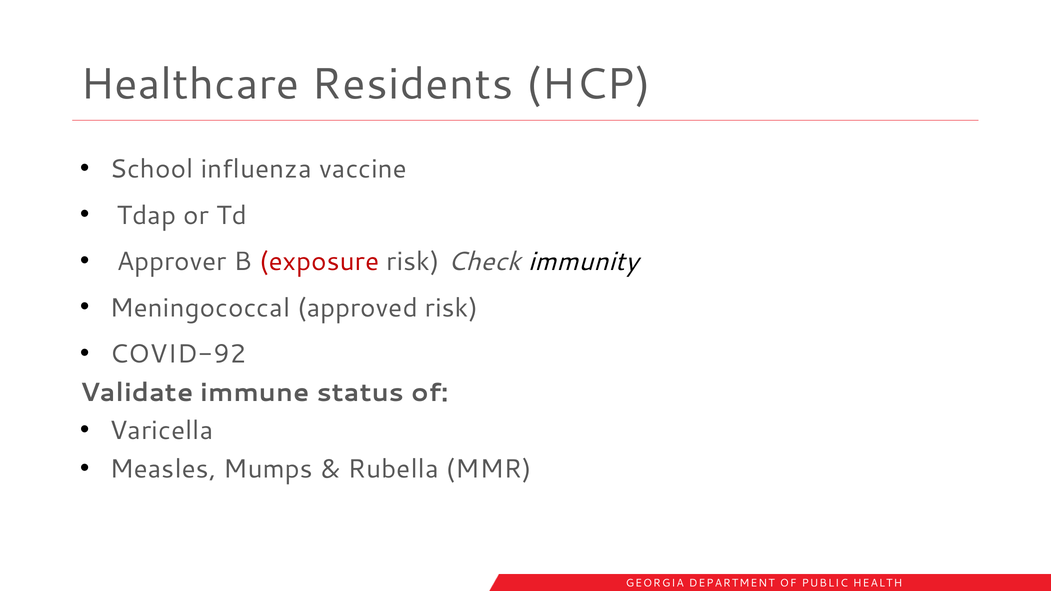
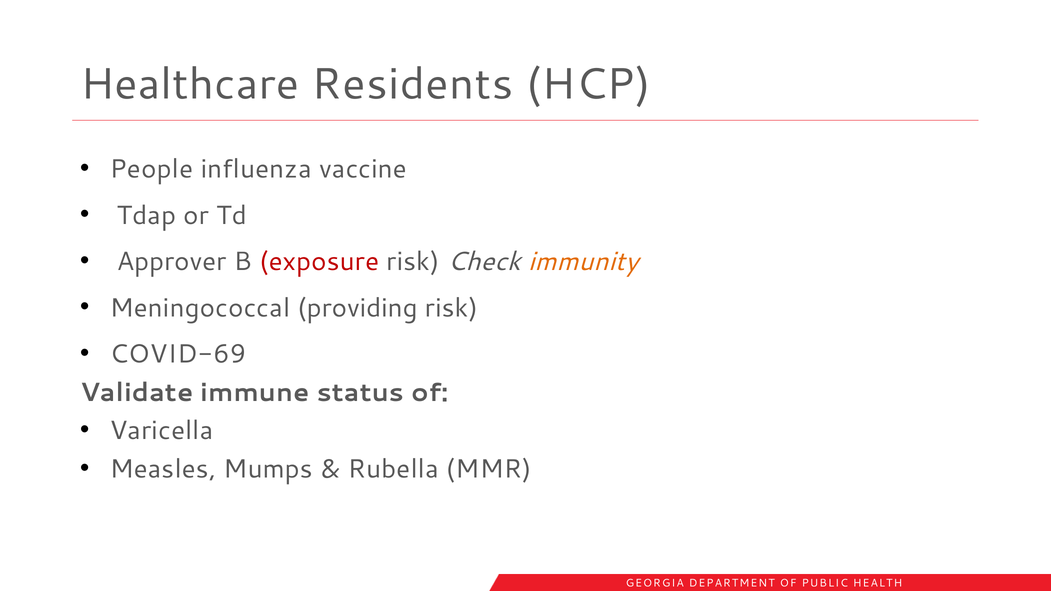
School: School -> People
immunity colour: black -> orange
approved: approved -> providing
COVID-92: COVID-92 -> COVID-69
